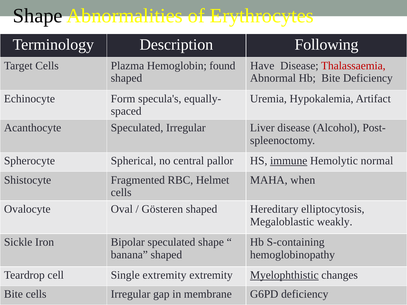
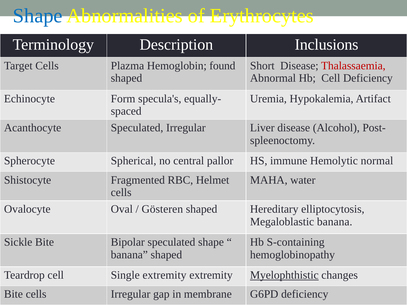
Shape at (38, 16) colour: black -> blue
Following: Following -> Inclusions
Have: Have -> Short
Hb Bite: Bite -> Cell
immune underline: present -> none
when: when -> water
Megaloblastic weakly: weakly -> banana
Sickle Iron: Iron -> Bite
